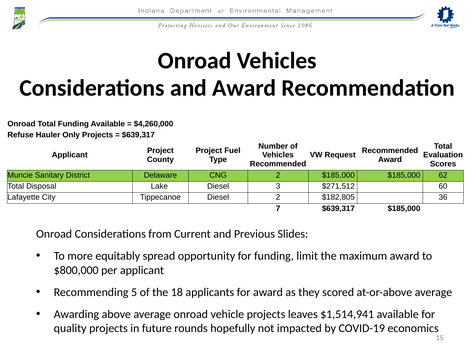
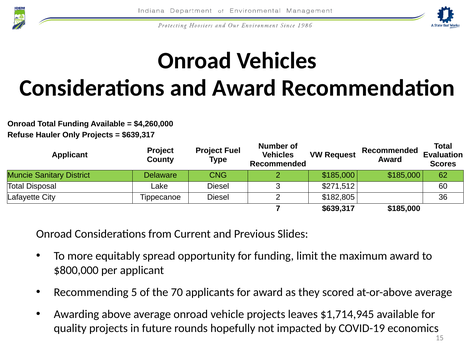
18: 18 -> 70
$1,514,941: $1,514,941 -> $1,714,945
